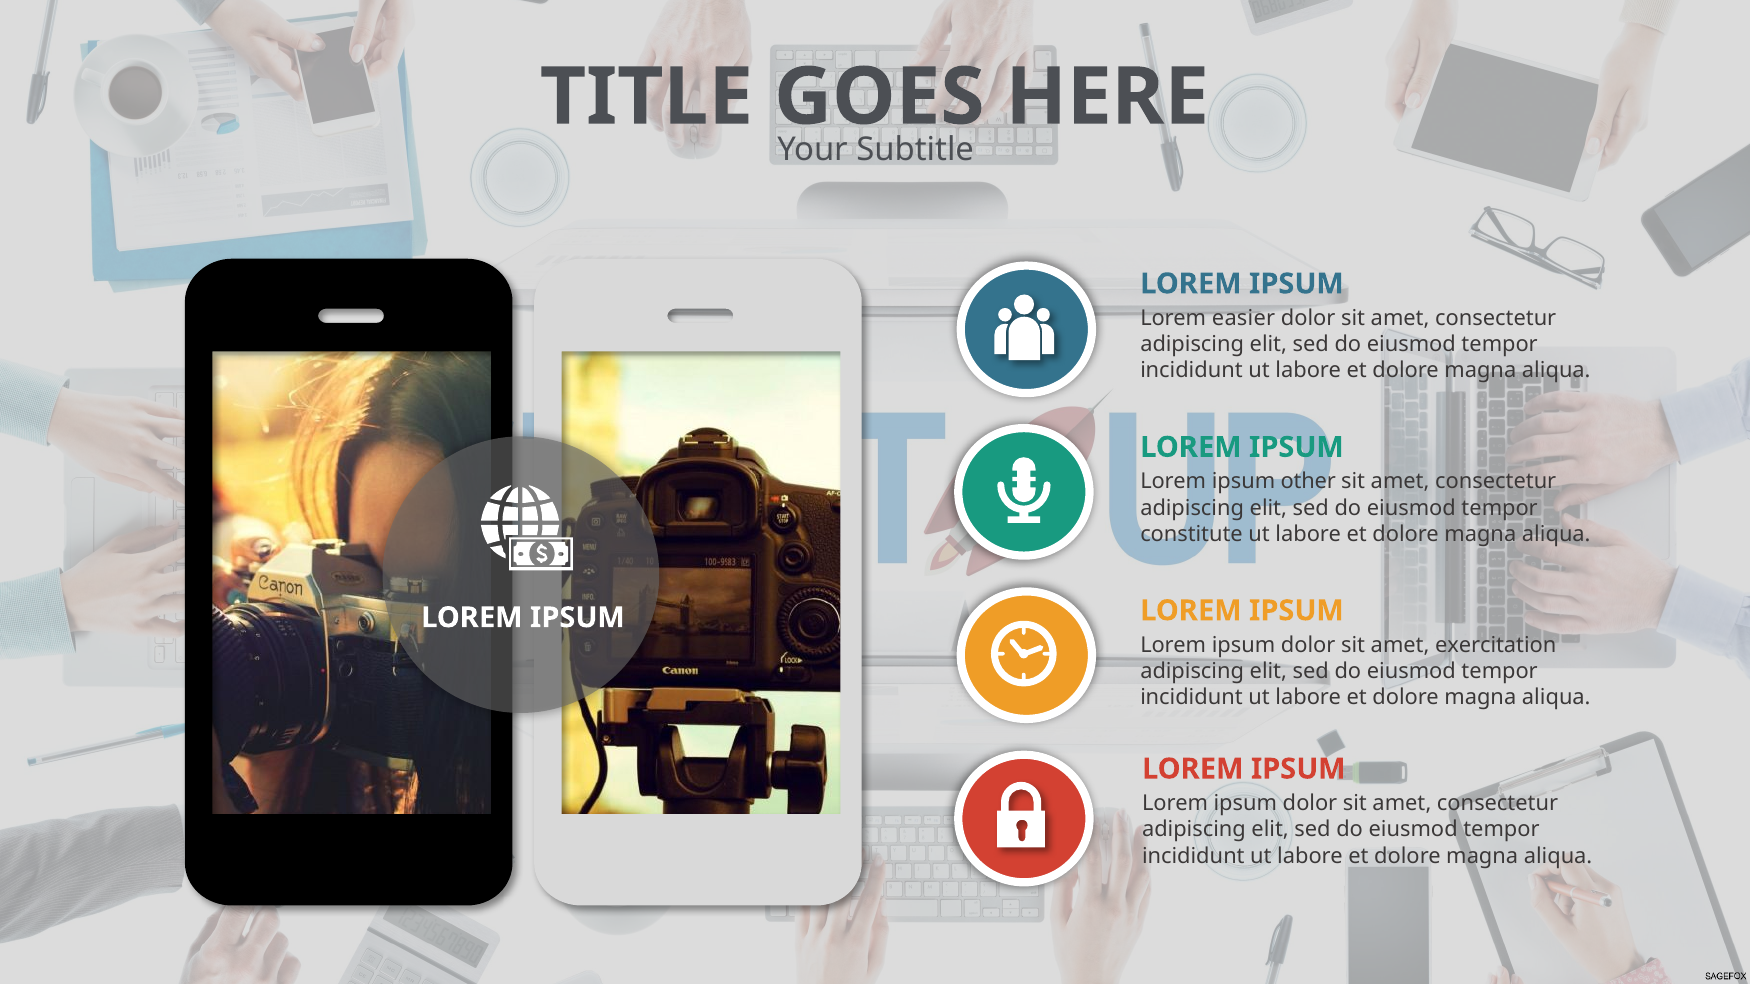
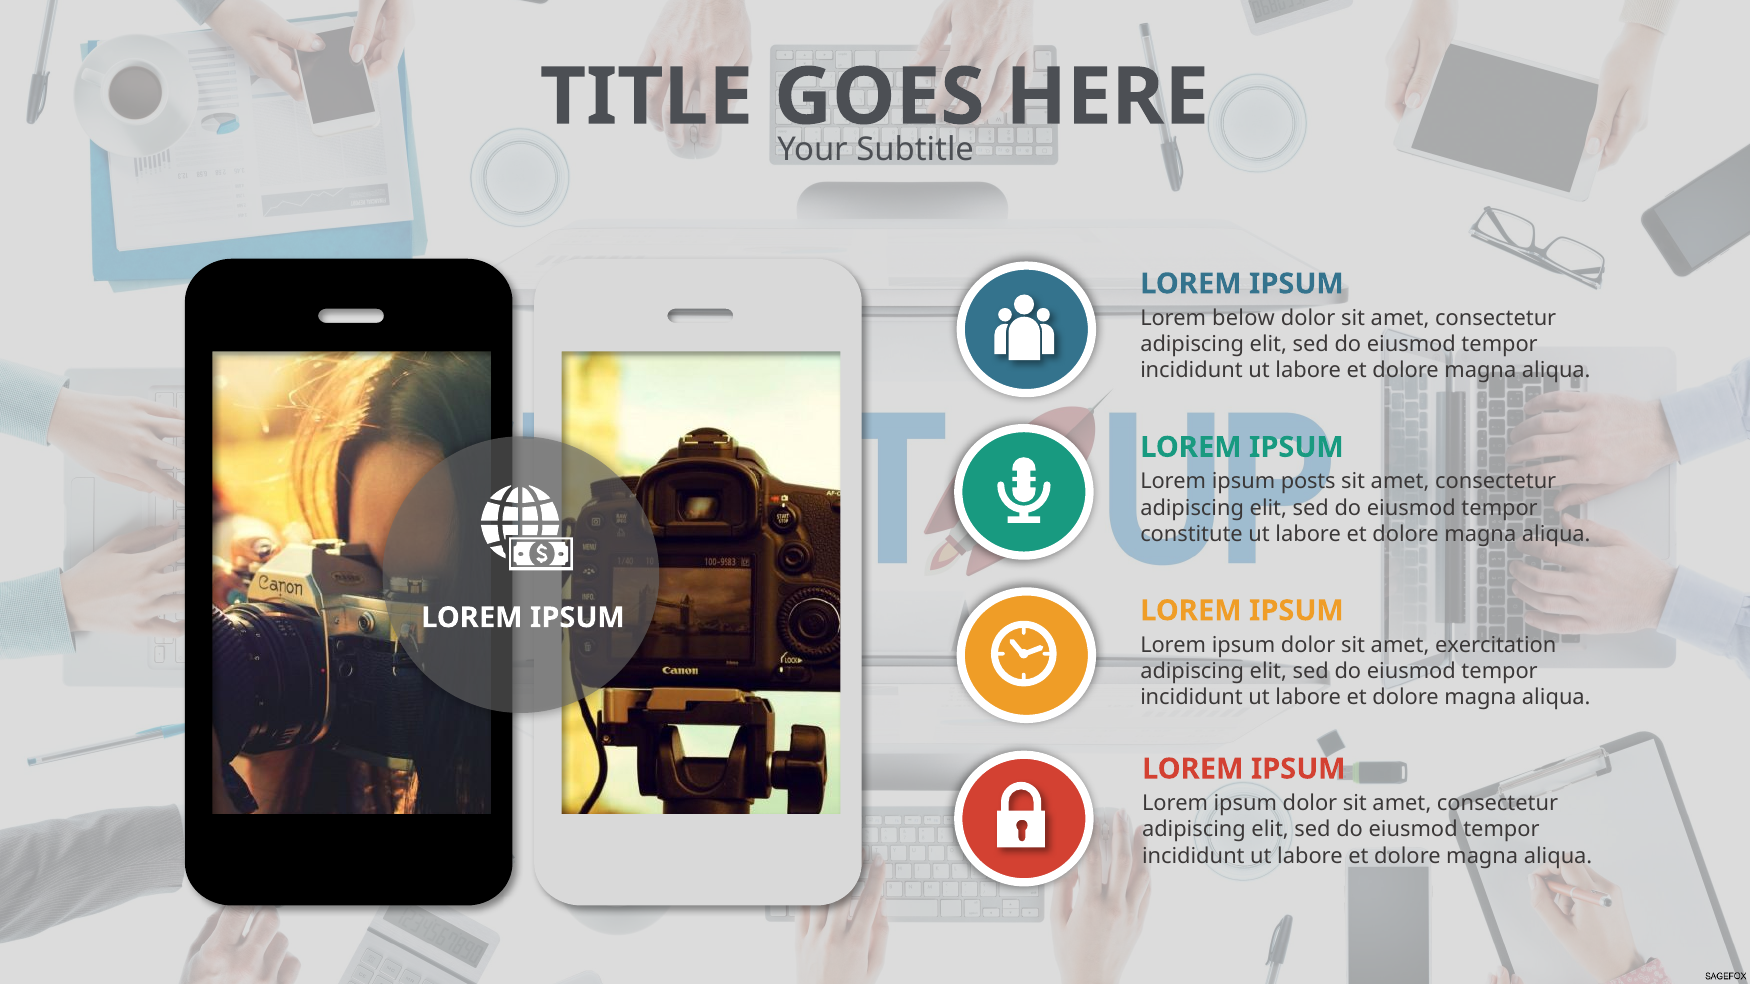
easier: easier -> below
other: other -> posts
